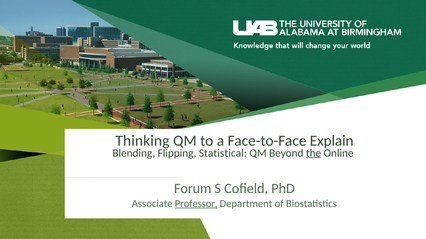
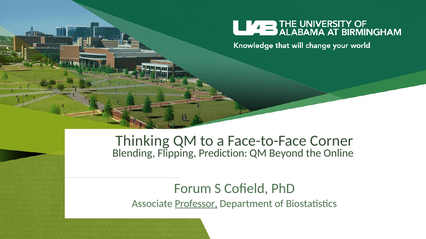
Explain: Explain -> Corner
Statistical: Statistical -> Prediction
the underline: present -> none
